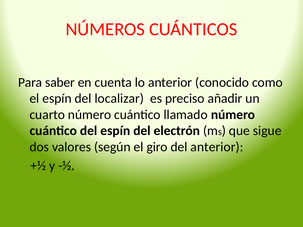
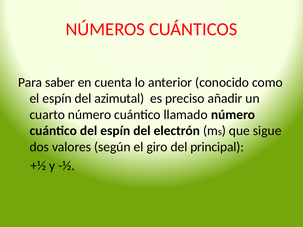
localizar: localizar -> azimutal
del anterior: anterior -> principal
